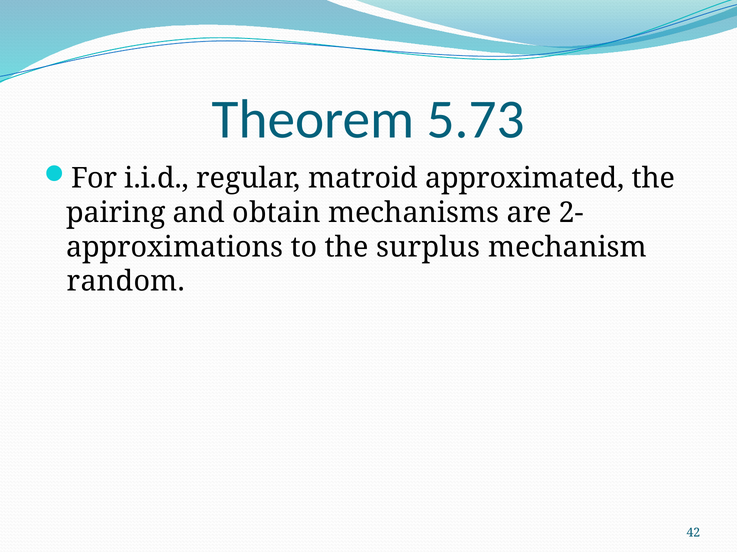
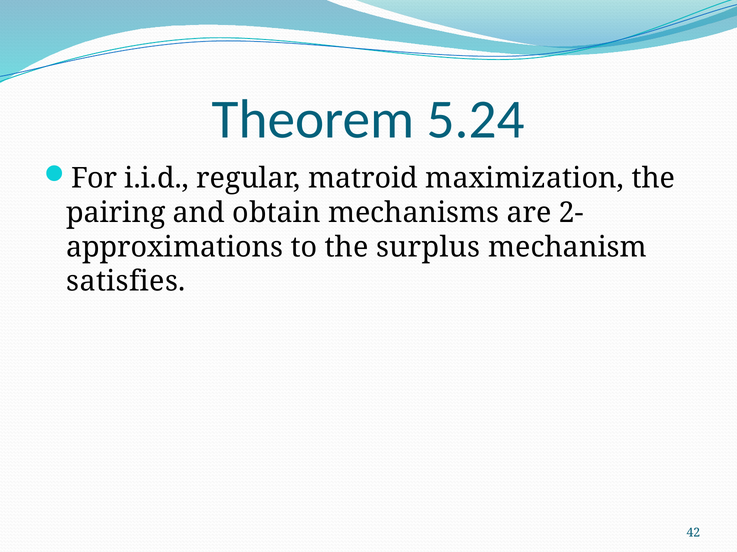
5.73: 5.73 -> 5.24
approximated: approximated -> maximization
random: random -> satisfies
